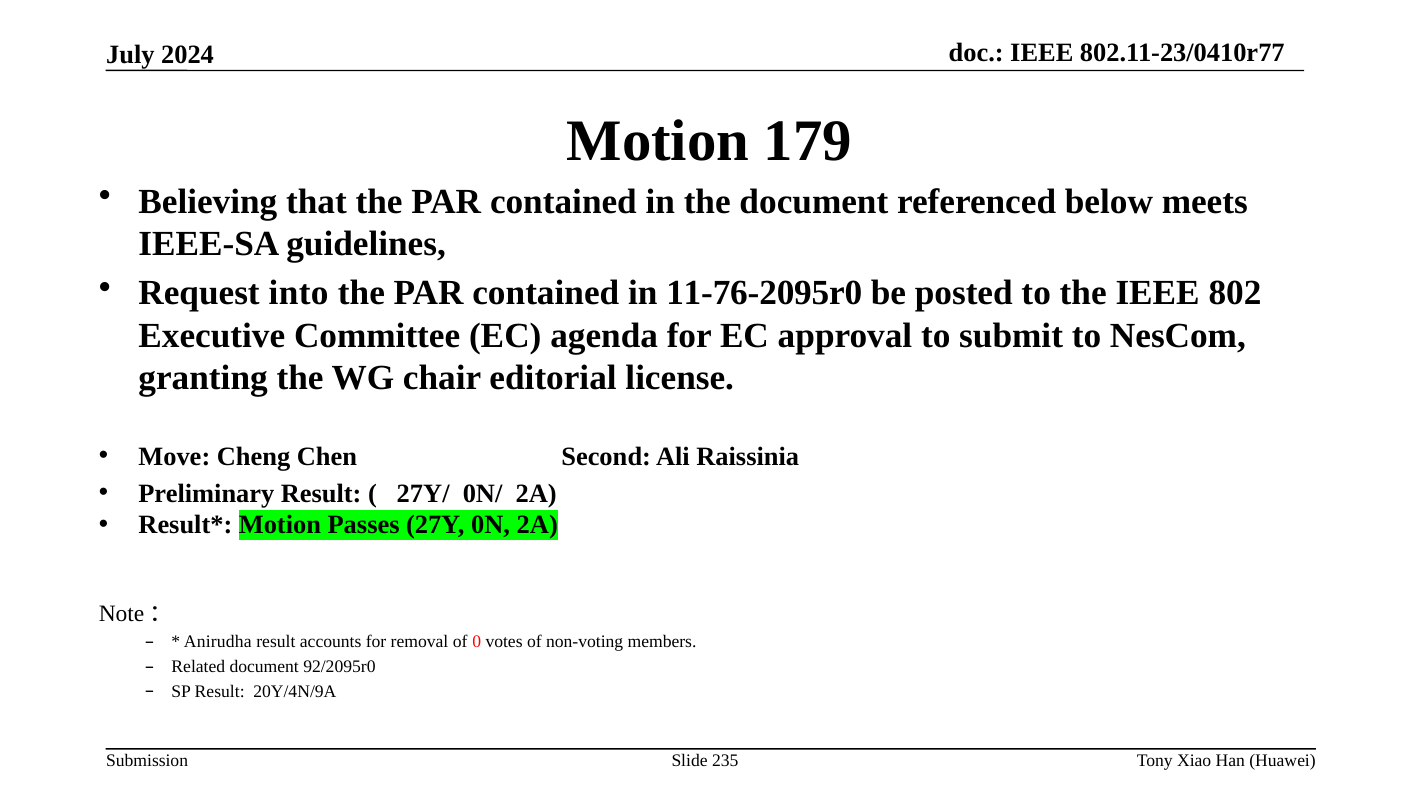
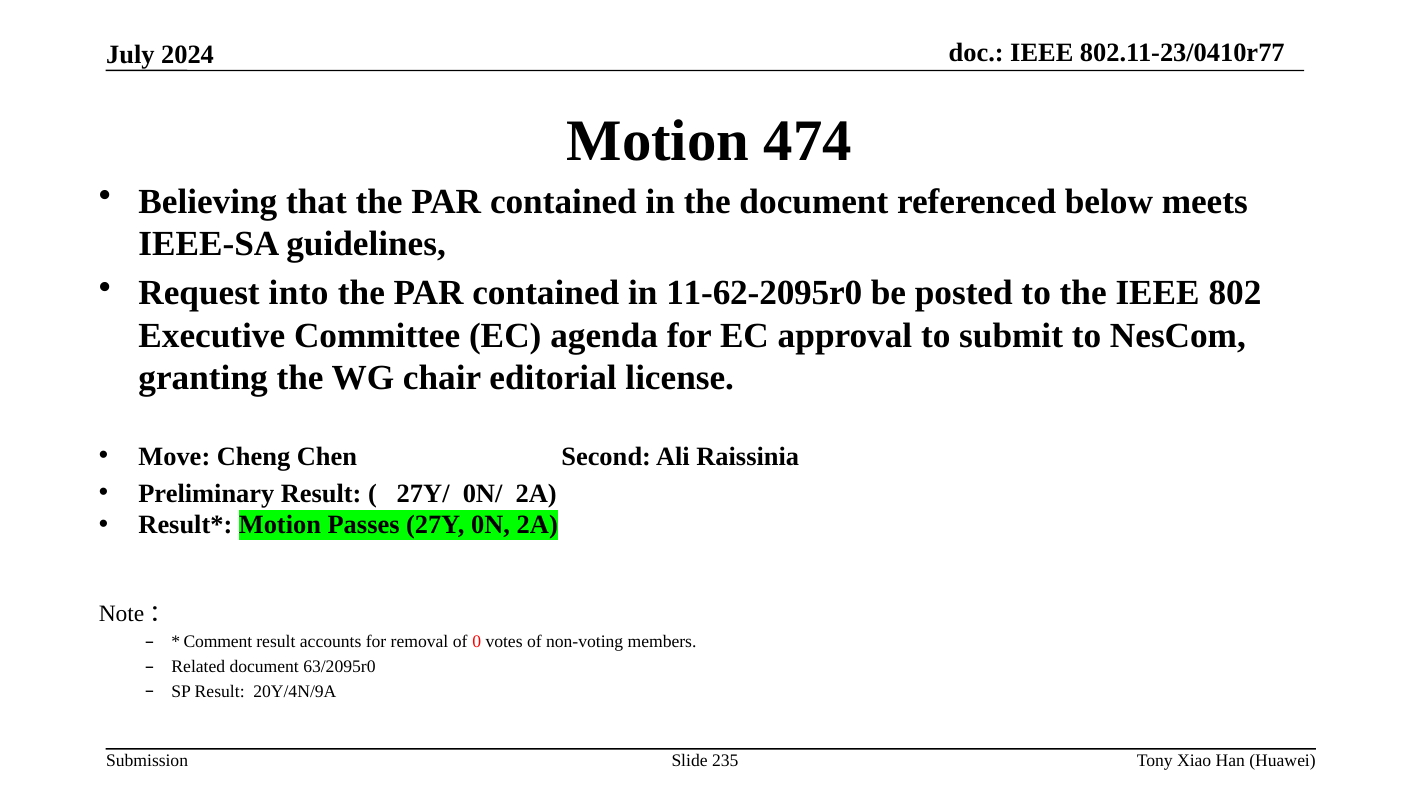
179: 179 -> 474
11-76-2095r0: 11-76-2095r0 -> 11-62-2095r0
Anirudha: Anirudha -> Comment
92/2095r0: 92/2095r0 -> 63/2095r0
